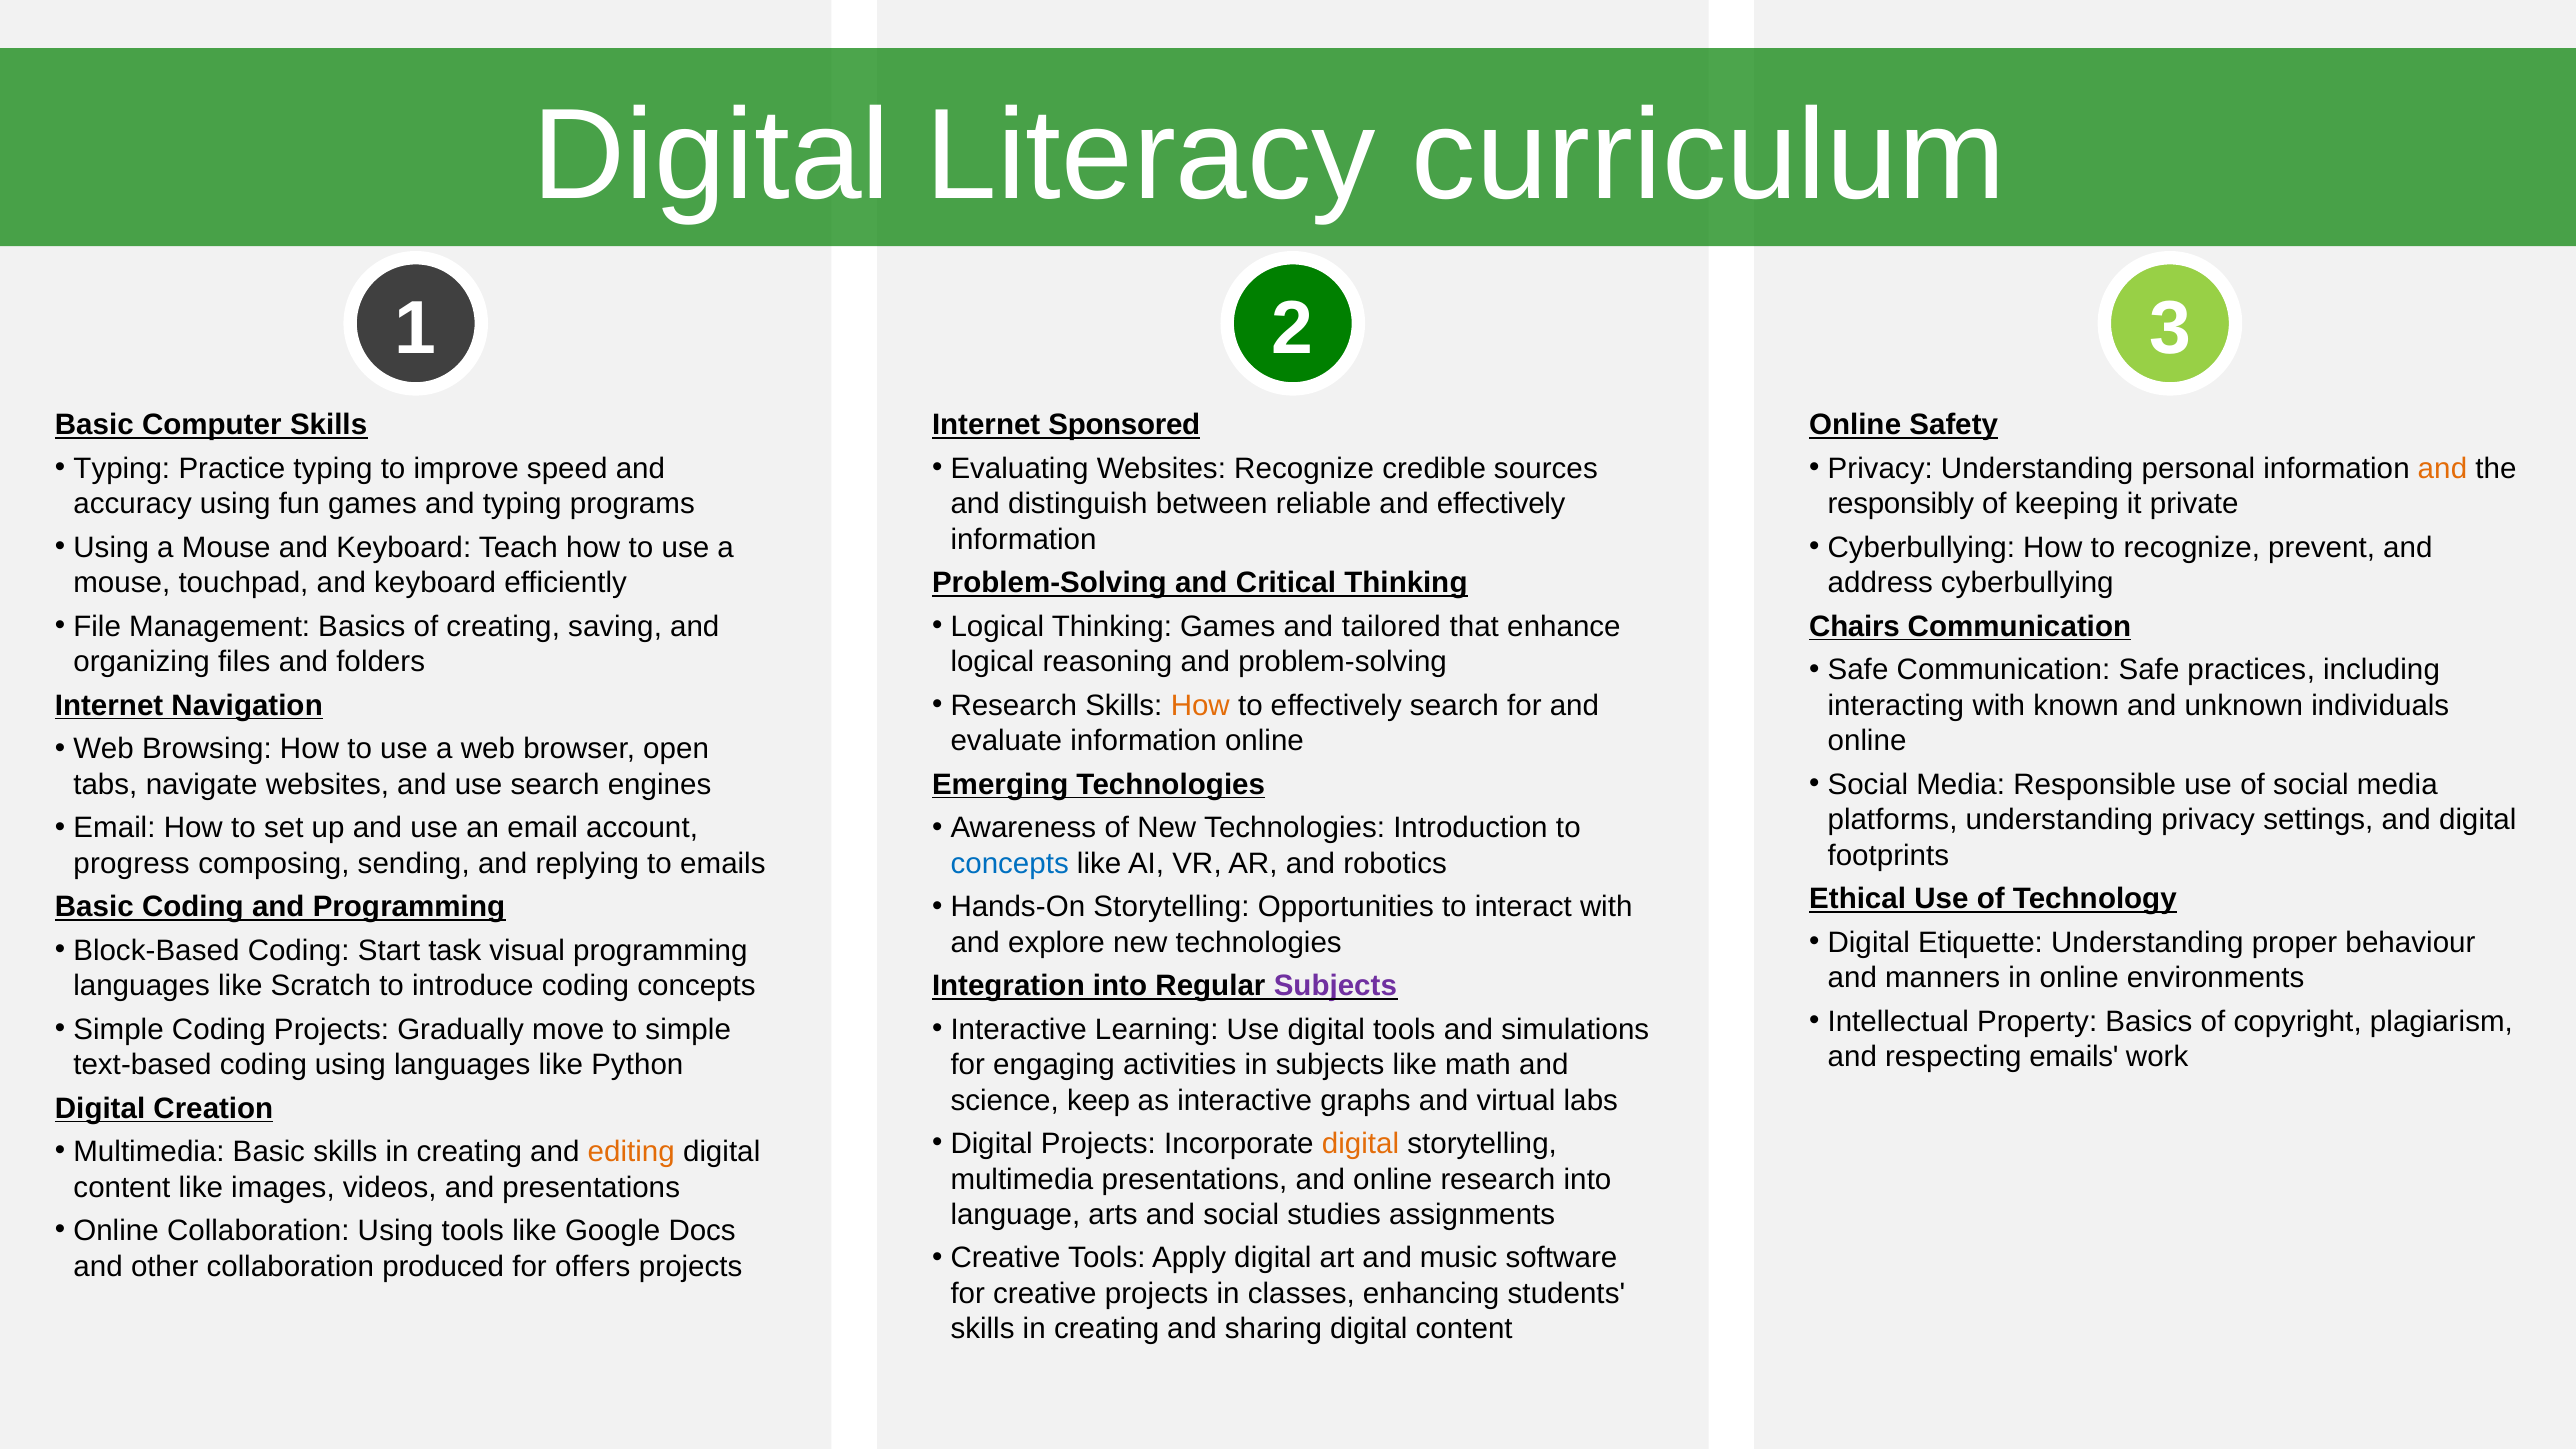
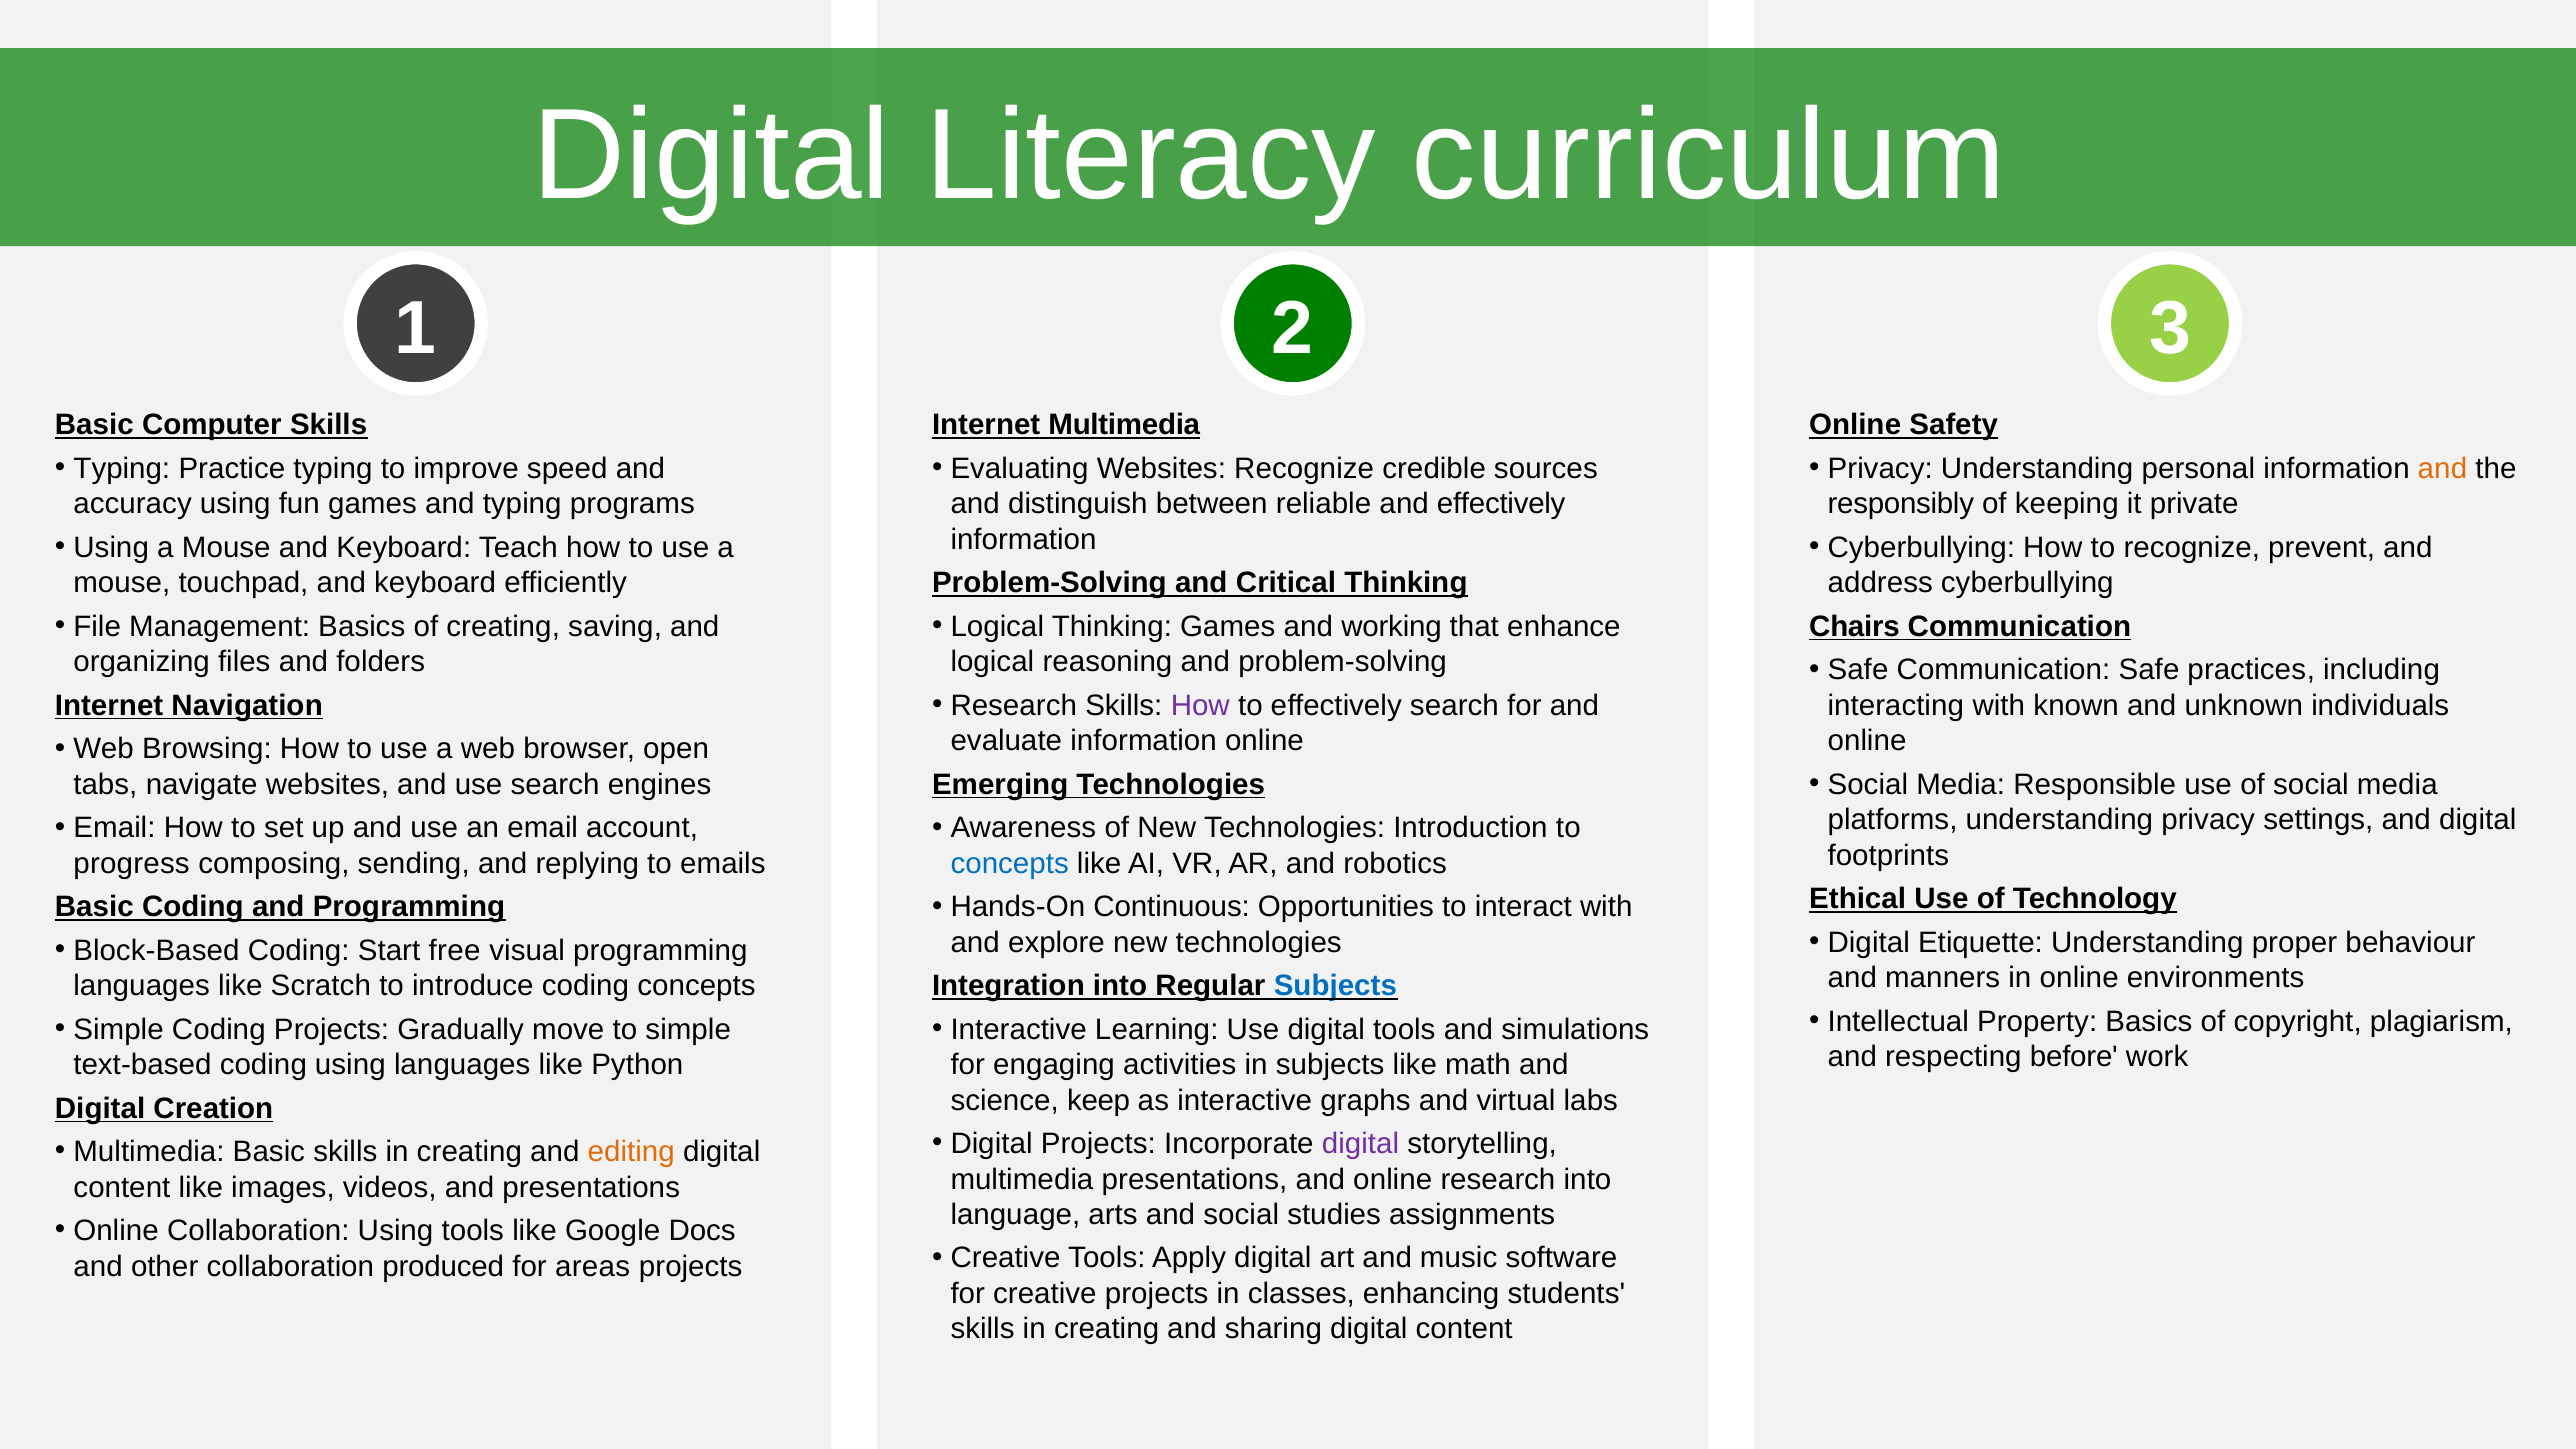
Internet Sponsored: Sponsored -> Multimedia
tailored: tailored -> working
How at (1200, 706) colour: orange -> purple
Hands-On Storytelling: Storytelling -> Continuous
task: task -> free
Subjects at (1335, 986) colour: purple -> blue
respecting emails: emails -> before
digital at (1361, 1144) colour: orange -> purple
offers: offers -> areas
